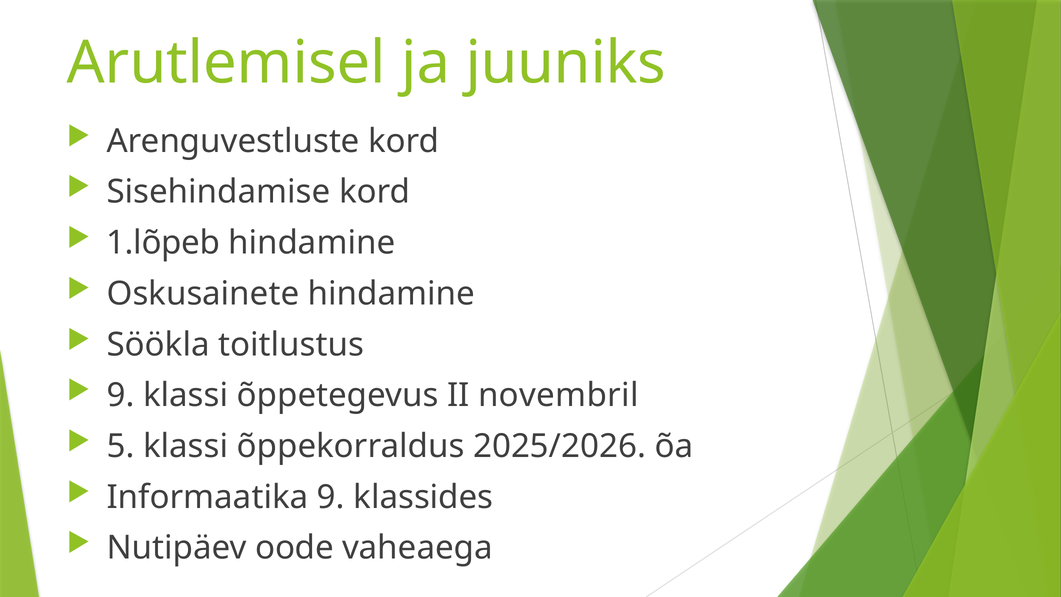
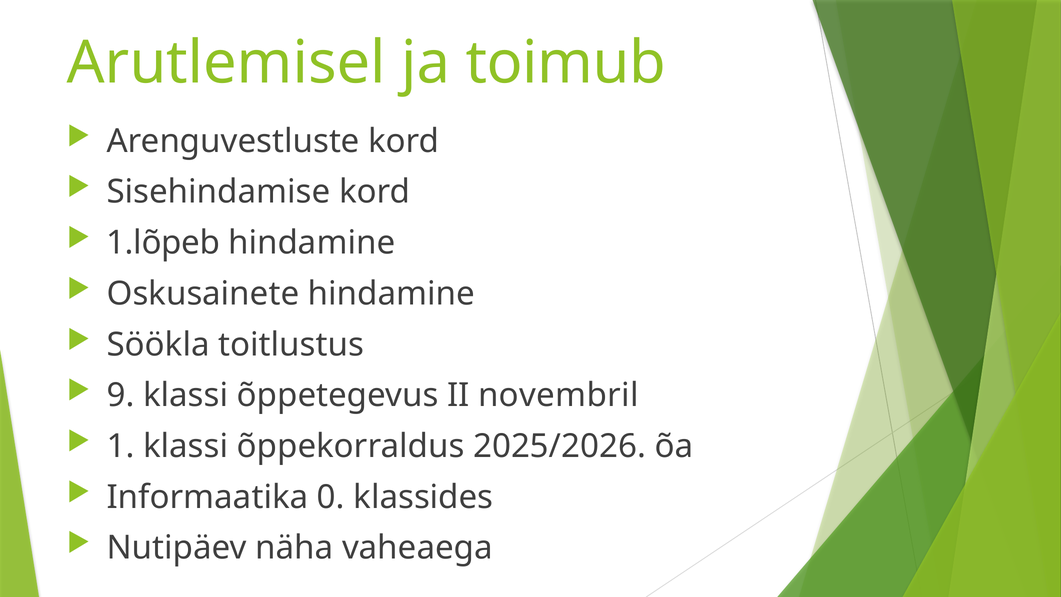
juuniks: juuniks -> toimub
5: 5 -> 1
Informaatika 9: 9 -> 0
oode: oode -> näha
